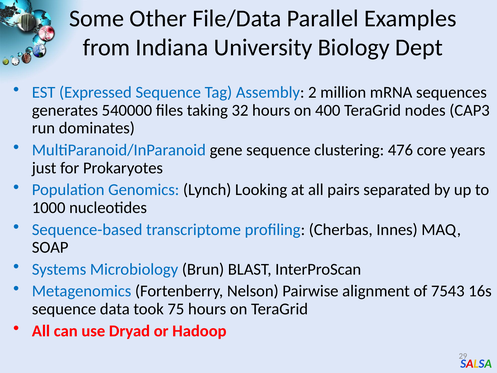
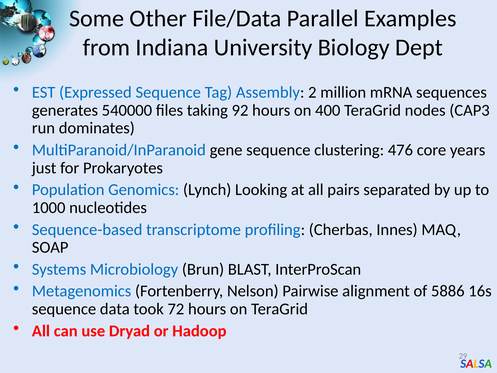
32: 32 -> 92
7543: 7543 -> 5886
75: 75 -> 72
